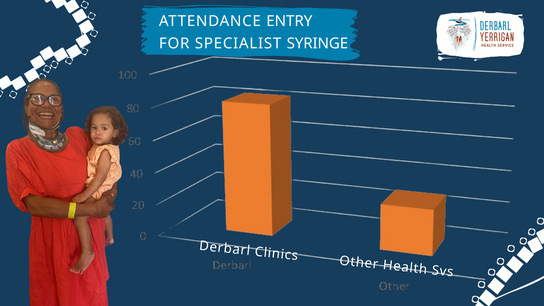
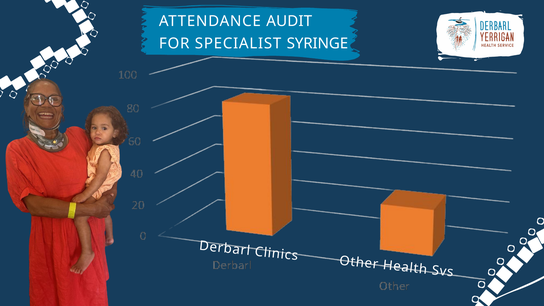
ENTRY: ENTRY -> AUDIT
